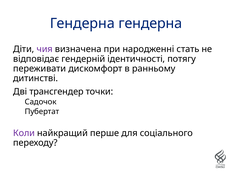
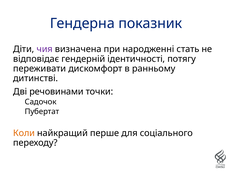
Гендерна гендерна: гендерна -> показник
трансгендер: трансгендер -> речовинами
Коли colour: purple -> orange
